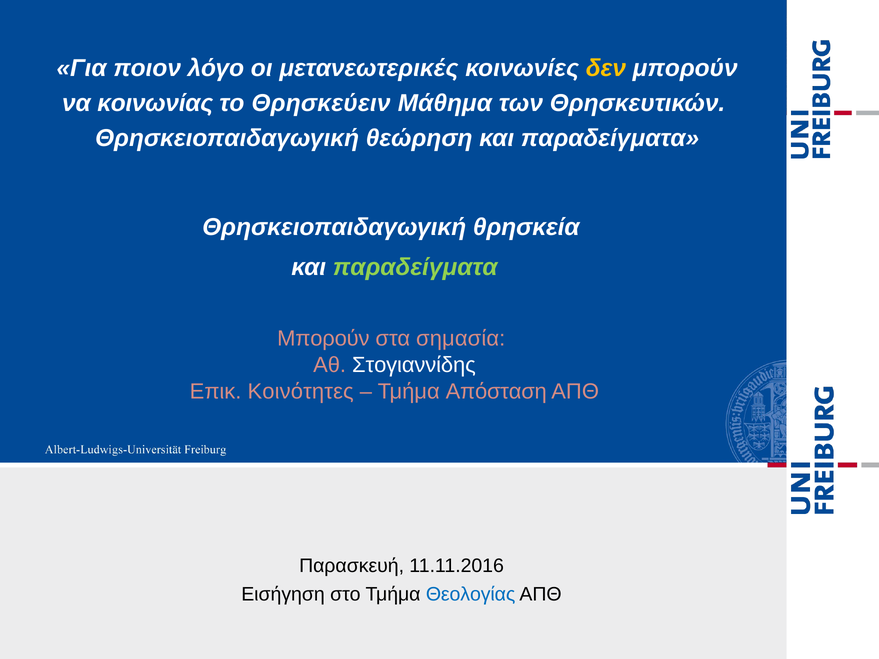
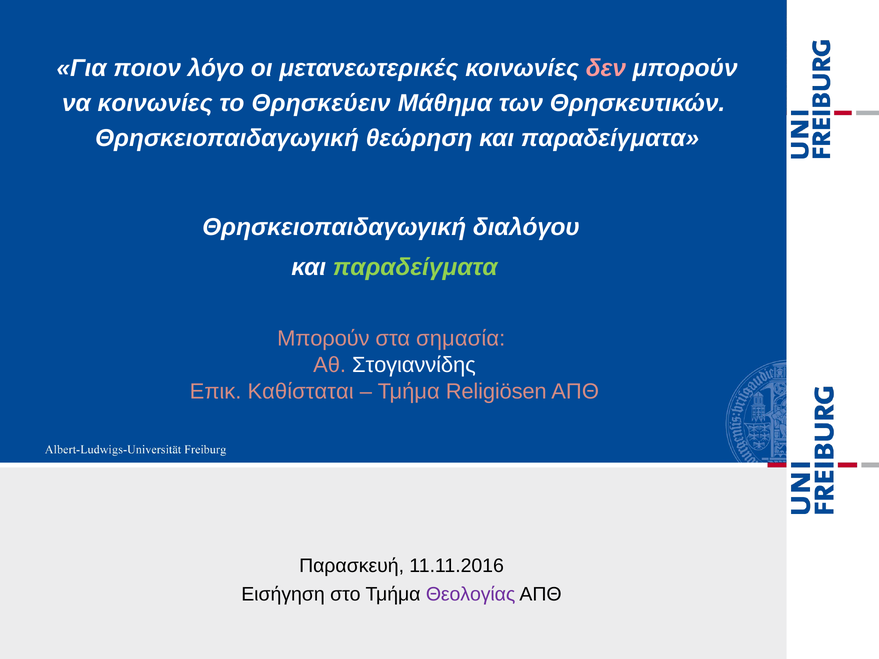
δεν colour: yellow -> pink
να κοινωνίας: κοινωνίας -> κοινωνίες
θρησκεία: θρησκεία -> διαλόγου
Κοινότητες: Κοινότητες -> Καθίσταται
Απόσταση: Απόσταση -> Religiösen
Θεολογίας colour: blue -> purple
